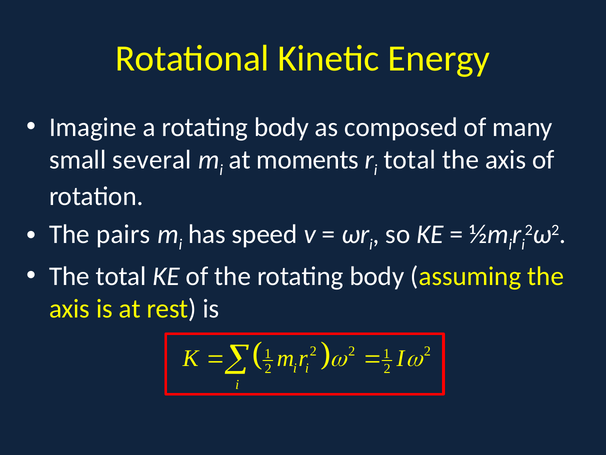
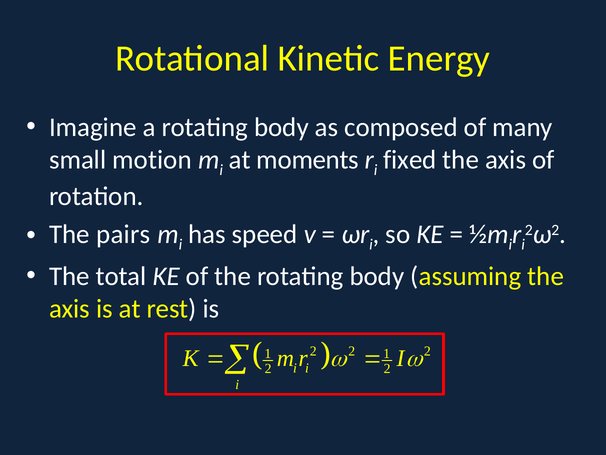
several: several -> motion
total at (410, 159): total -> fixed
